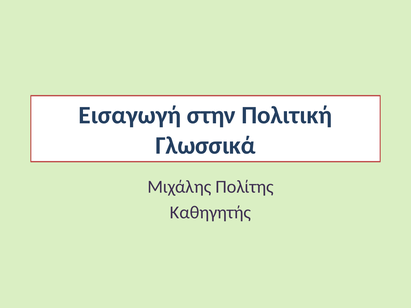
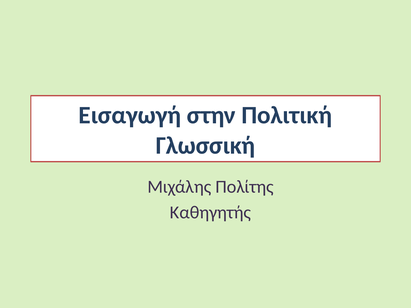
Γλωσσικά: Γλωσσικά -> Γλωσσική
